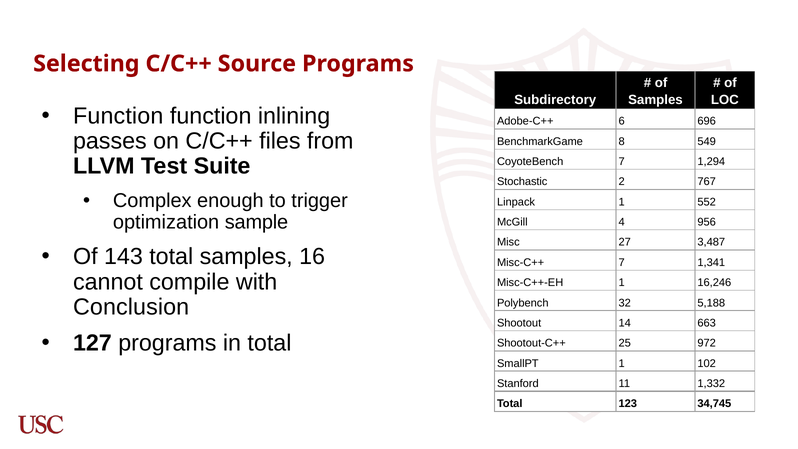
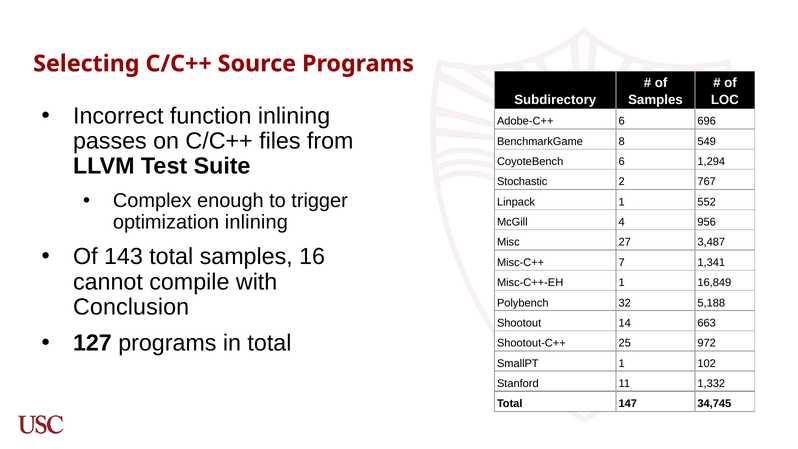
Function at (118, 116): Function -> Incorrect
CoyoteBench 7: 7 -> 6
optimization sample: sample -> inlining
16,246: 16,246 -> 16,849
123: 123 -> 147
